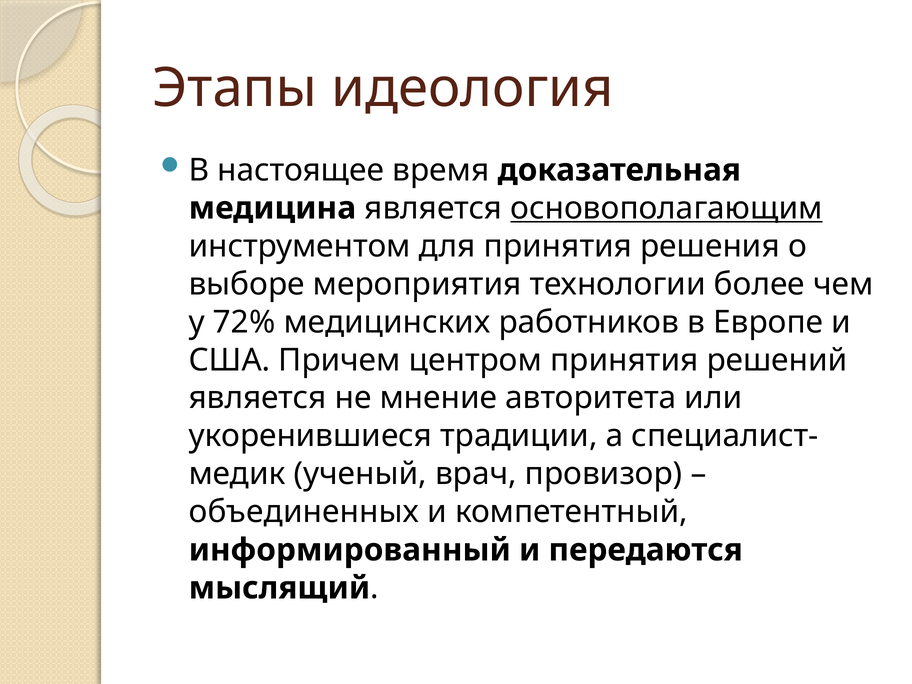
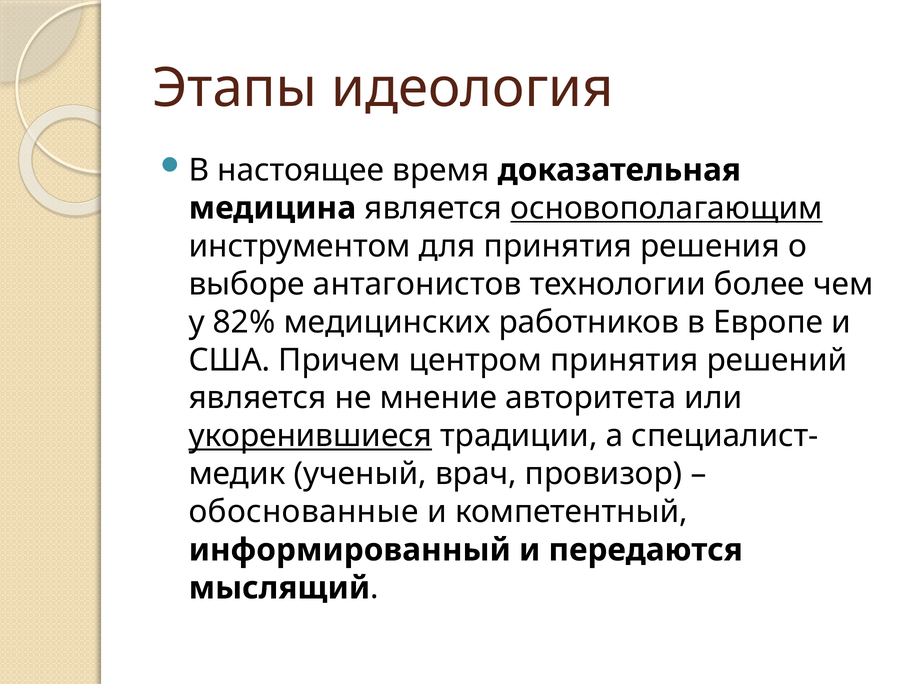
мероприятия: мероприятия -> антагонистов
72%: 72% -> 82%
укоренившиеся underline: none -> present
объединенных: объединенных -> обоснованные
